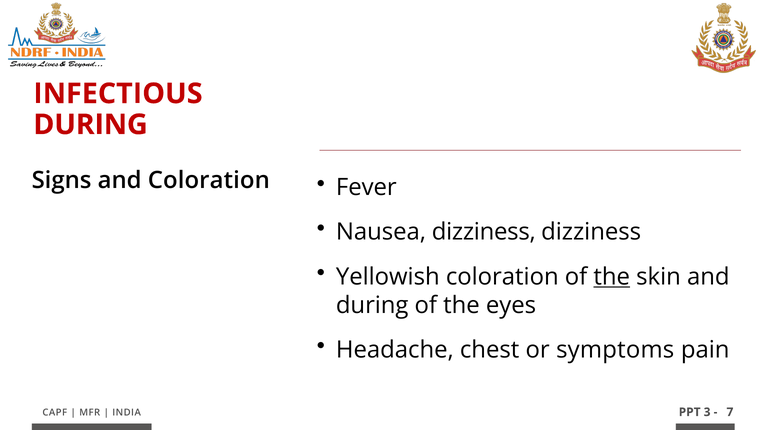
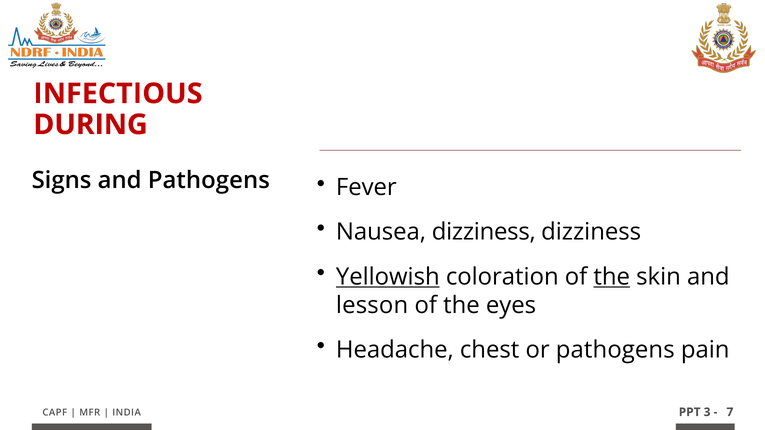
and Coloration: Coloration -> Pathogens
Yellowish underline: none -> present
during at (372, 306): during -> lesson
or symptoms: symptoms -> pathogens
